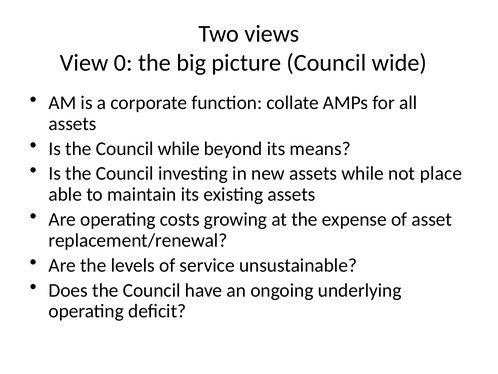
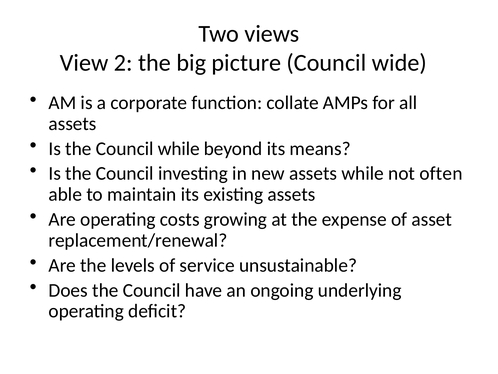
0: 0 -> 2
place: place -> often
